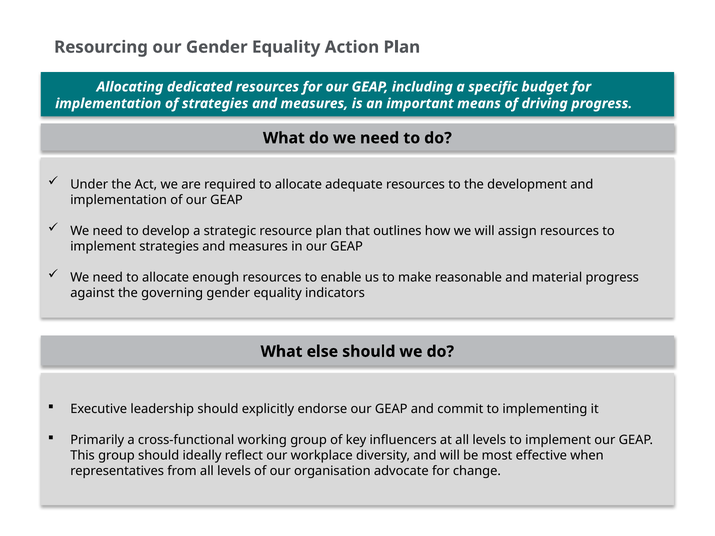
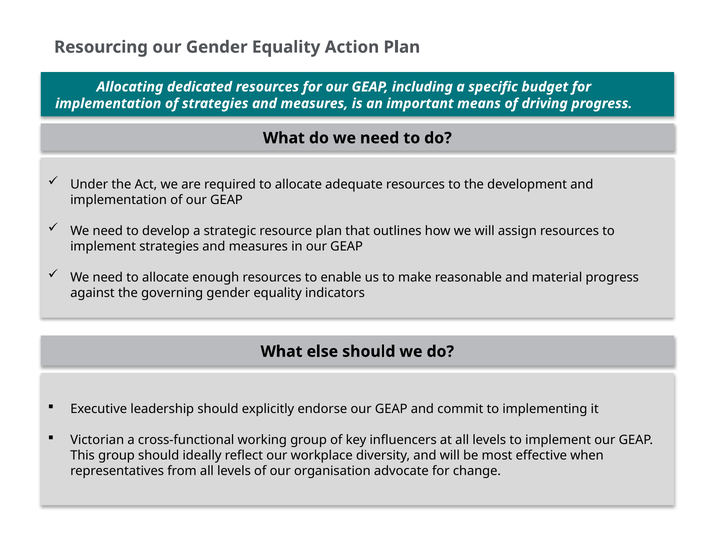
Primarily: Primarily -> Victorian
